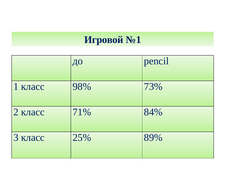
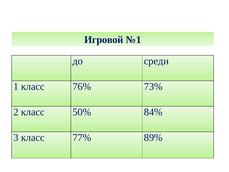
pencil: pencil -> среди
98%: 98% -> 76%
71%: 71% -> 50%
25%: 25% -> 77%
